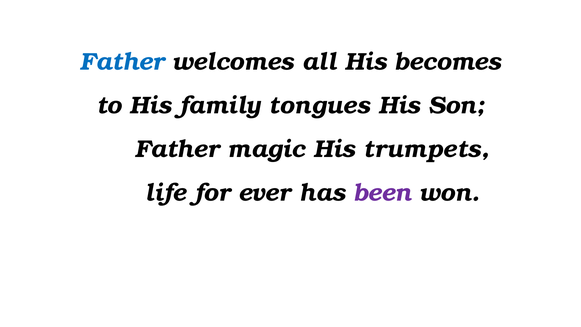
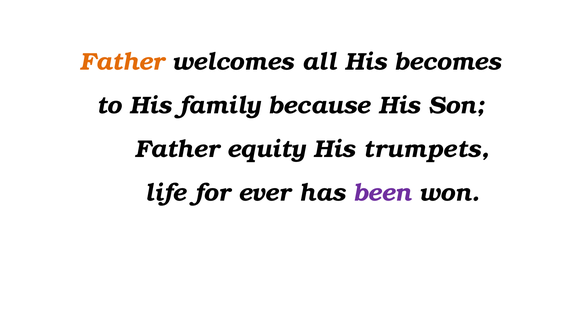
Father at (122, 62) colour: blue -> orange
tongues: tongues -> because
magic: magic -> equity
